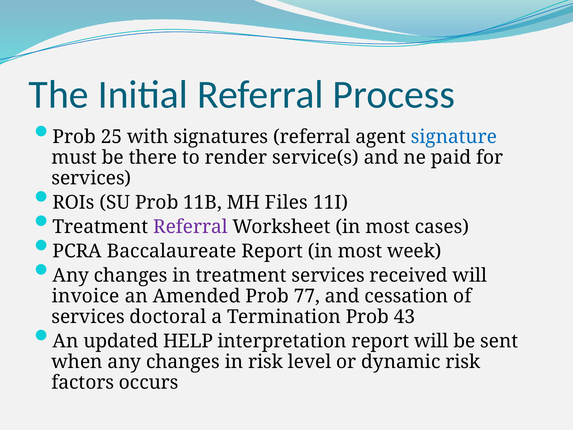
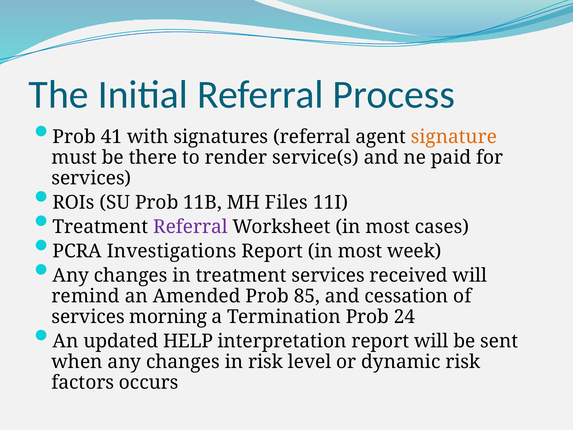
25: 25 -> 41
signature colour: blue -> orange
Baccalaureate: Baccalaureate -> Investigations
invoice: invoice -> remind
77: 77 -> 85
doctoral: doctoral -> morning
43: 43 -> 24
